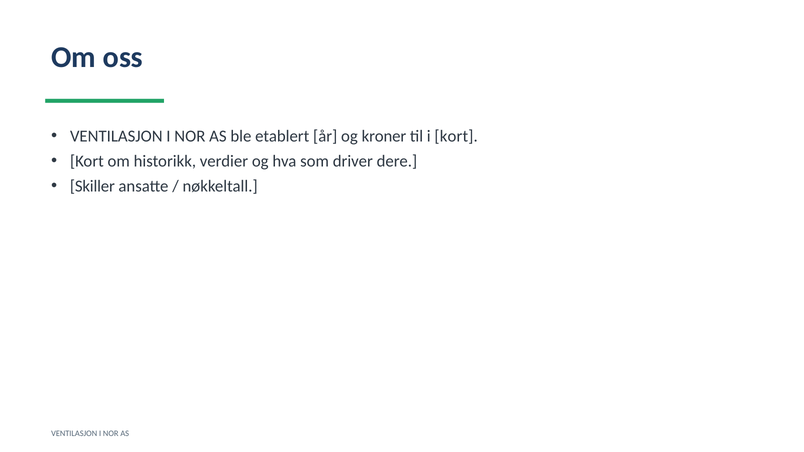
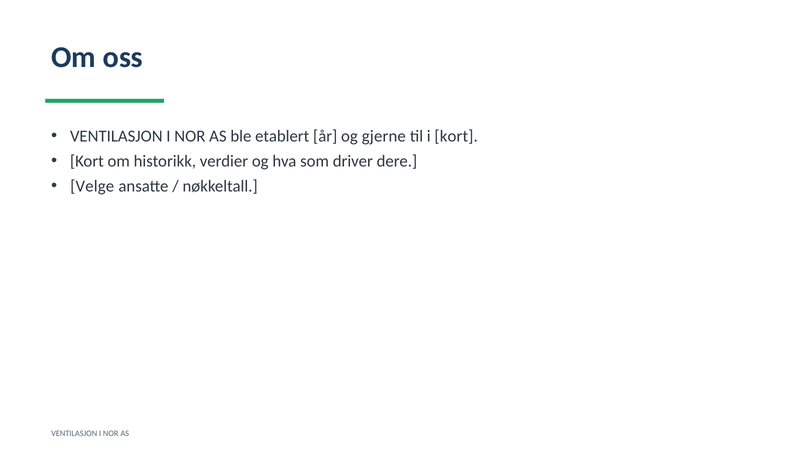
kroner: kroner -> gjerne
Skiller: Skiller -> Velge
